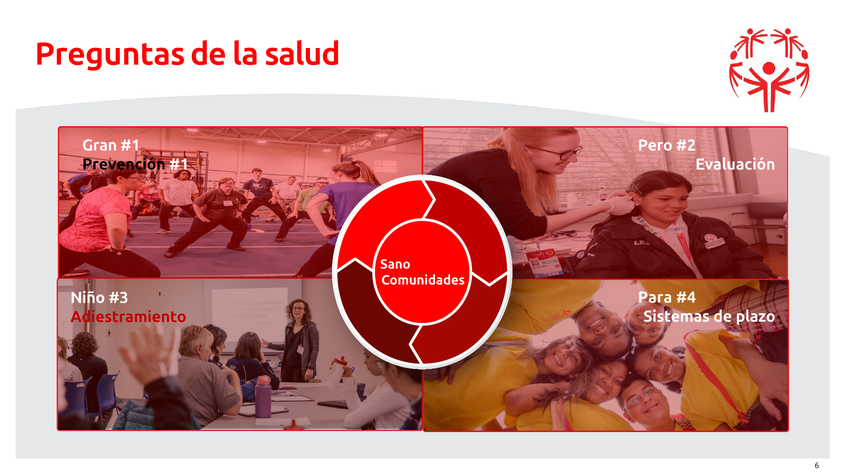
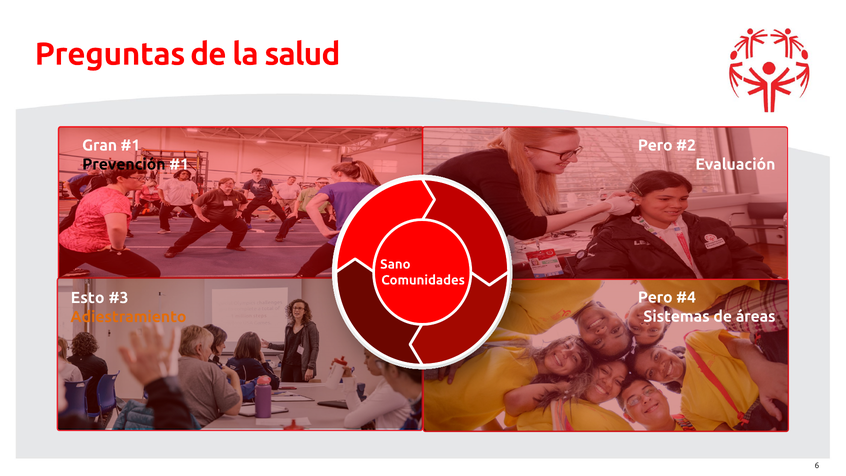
Para at (655, 297): Para -> Pero
Niño: Niño -> Esto
plazo: plazo -> áreas
Adiestramiento colour: red -> orange
